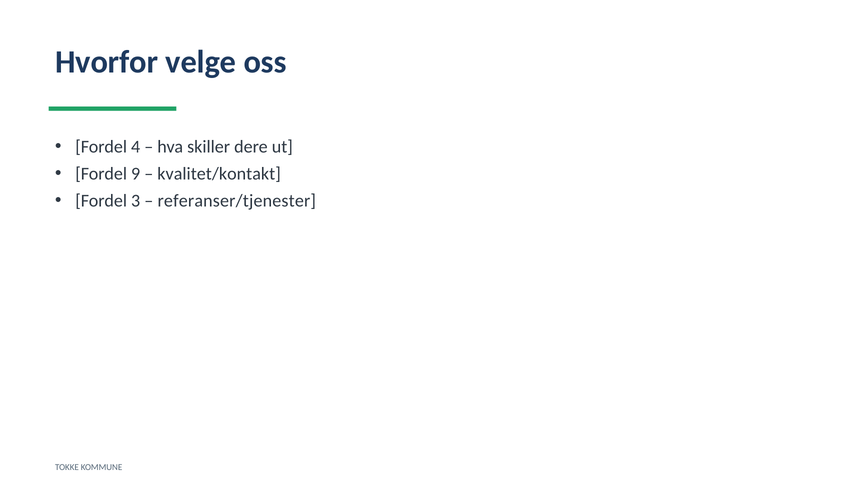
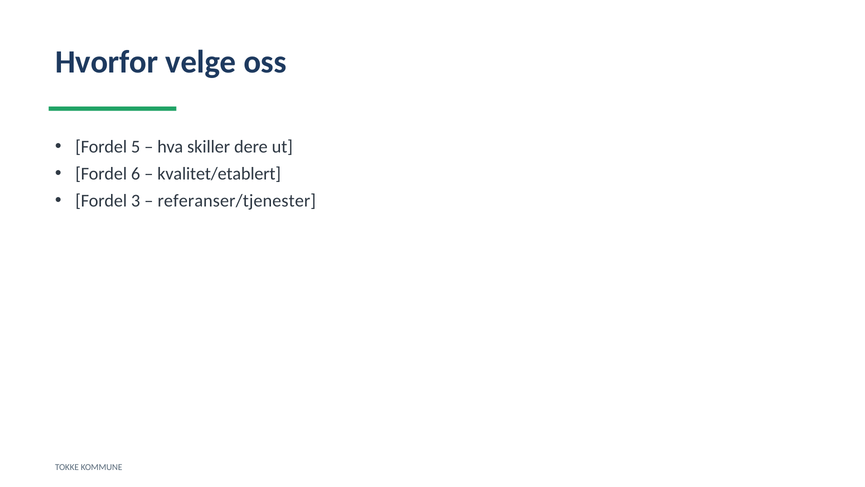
4: 4 -> 5
9: 9 -> 6
kvalitet/kontakt: kvalitet/kontakt -> kvalitet/etablert
